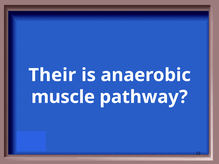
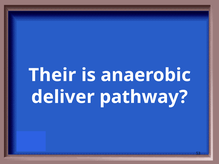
muscle: muscle -> deliver
